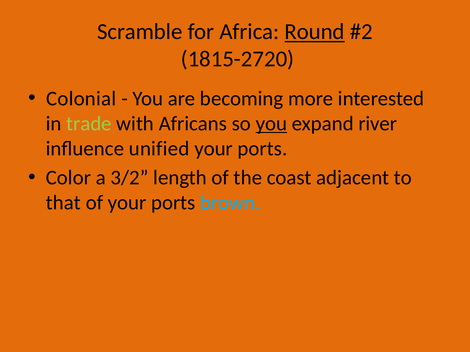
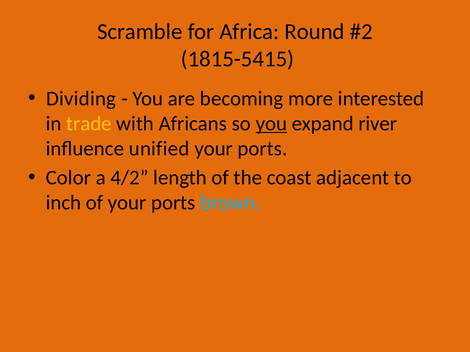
Round underline: present -> none
1815-2720: 1815-2720 -> 1815-5415
Colonial: Colonial -> Dividing
trade colour: light green -> yellow
3/2: 3/2 -> 4/2
that: that -> inch
